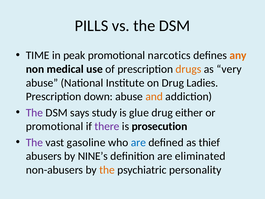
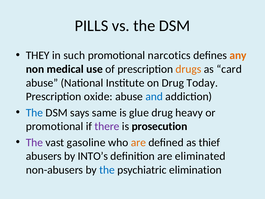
TIME: TIME -> THEY
peak: peak -> such
very: very -> card
Ladies: Ladies -> Today
down: down -> oxide
and colour: orange -> blue
The at (34, 112) colour: purple -> blue
study: study -> same
either: either -> heavy
are at (138, 142) colour: blue -> orange
NINE’s: NINE’s -> INTO’s
the at (107, 170) colour: orange -> blue
personality: personality -> elimination
